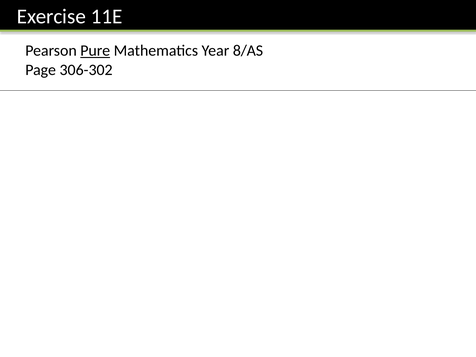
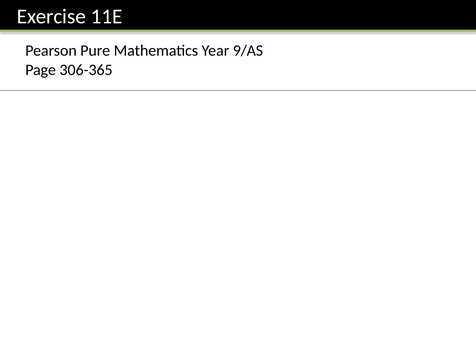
Pure underline: present -> none
8/AS: 8/AS -> 9/AS
306-302: 306-302 -> 306-365
